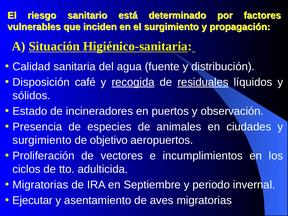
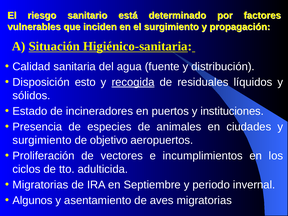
café: café -> esto
residuales underline: present -> none
observación: observación -> instituciones
Ejecutar: Ejecutar -> Algunos
